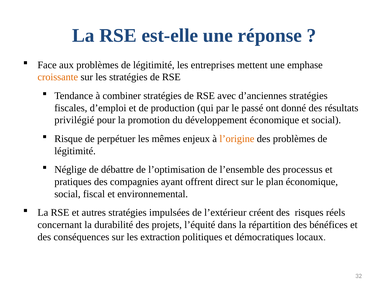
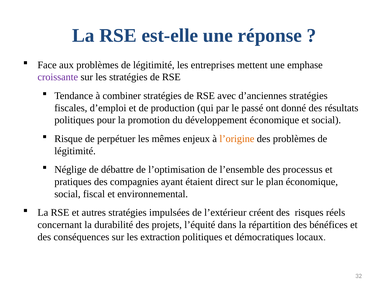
croissante colour: orange -> purple
privilégié at (74, 120): privilégié -> politiques
offrent: offrent -> étaient
